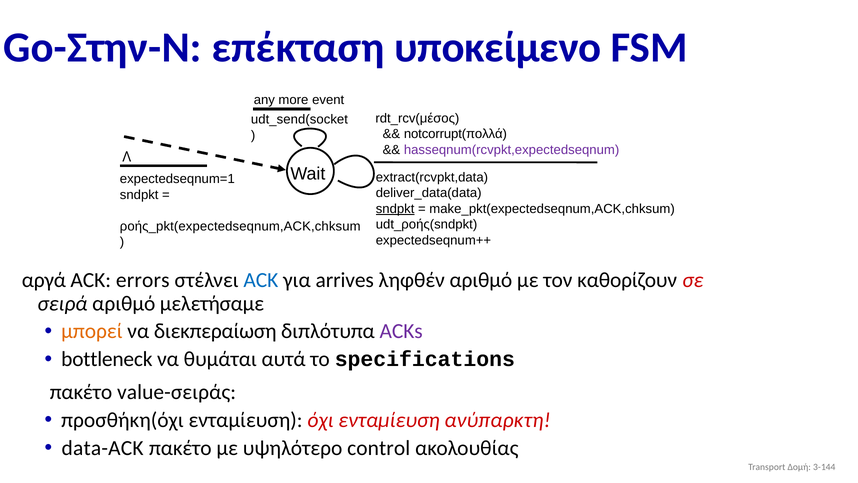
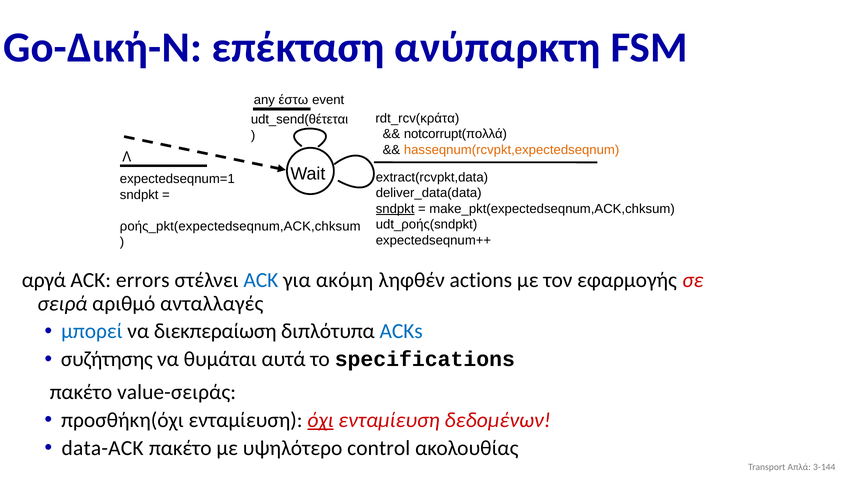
Go-Στην-N: Go-Στην-N -> Go-Δική-N
υποκείμενο: υποκείμενο -> ανύπαρκτη
more: more -> έστω
rdt_rcv(μέσος: rdt_rcv(μέσος -> rdt_rcv(κράτα
udt_send(socket: udt_send(socket -> udt_send(θέτεται
hasseqnum(rcvpkt,expectedseqnum colour: purple -> orange
arrives: arrives -> ακόμη
ληφθέν αριθμό: αριθμό -> actions
καθορίζουν: καθορίζουν -> εφαρμογής
μελετήσαμε: μελετήσαμε -> ανταλλαγές
μπορεί colour: orange -> blue
ACKs colour: purple -> blue
bottleneck: bottleneck -> συζήτησης
όχι underline: none -> present
ανύπαρκτη: ανύπαρκτη -> δεδομένων
Δομή: Δομή -> Απλά
